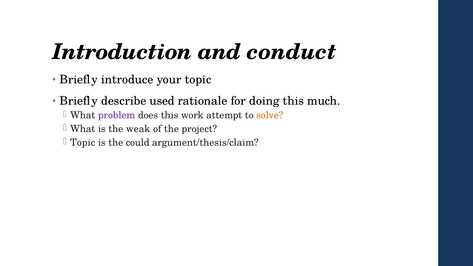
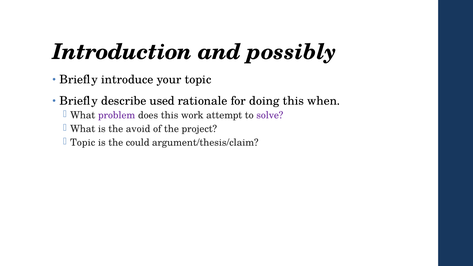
conduct: conduct -> possibly
much: much -> when
solve colour: orange -> purple
weak: weak -> avoid
